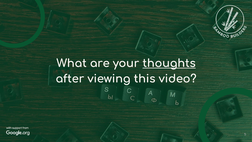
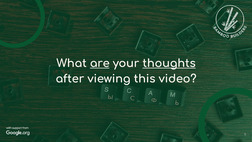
are underline: none -> present
